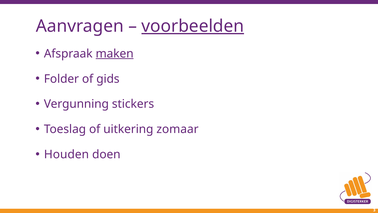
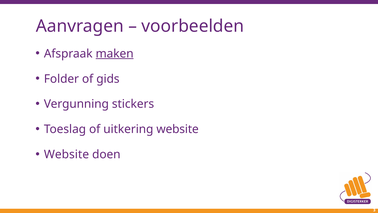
voorbeelden underline: present -> none
uitkering zomaar: zomaar -> website
Houden at (66, 154): Houden -> Website
